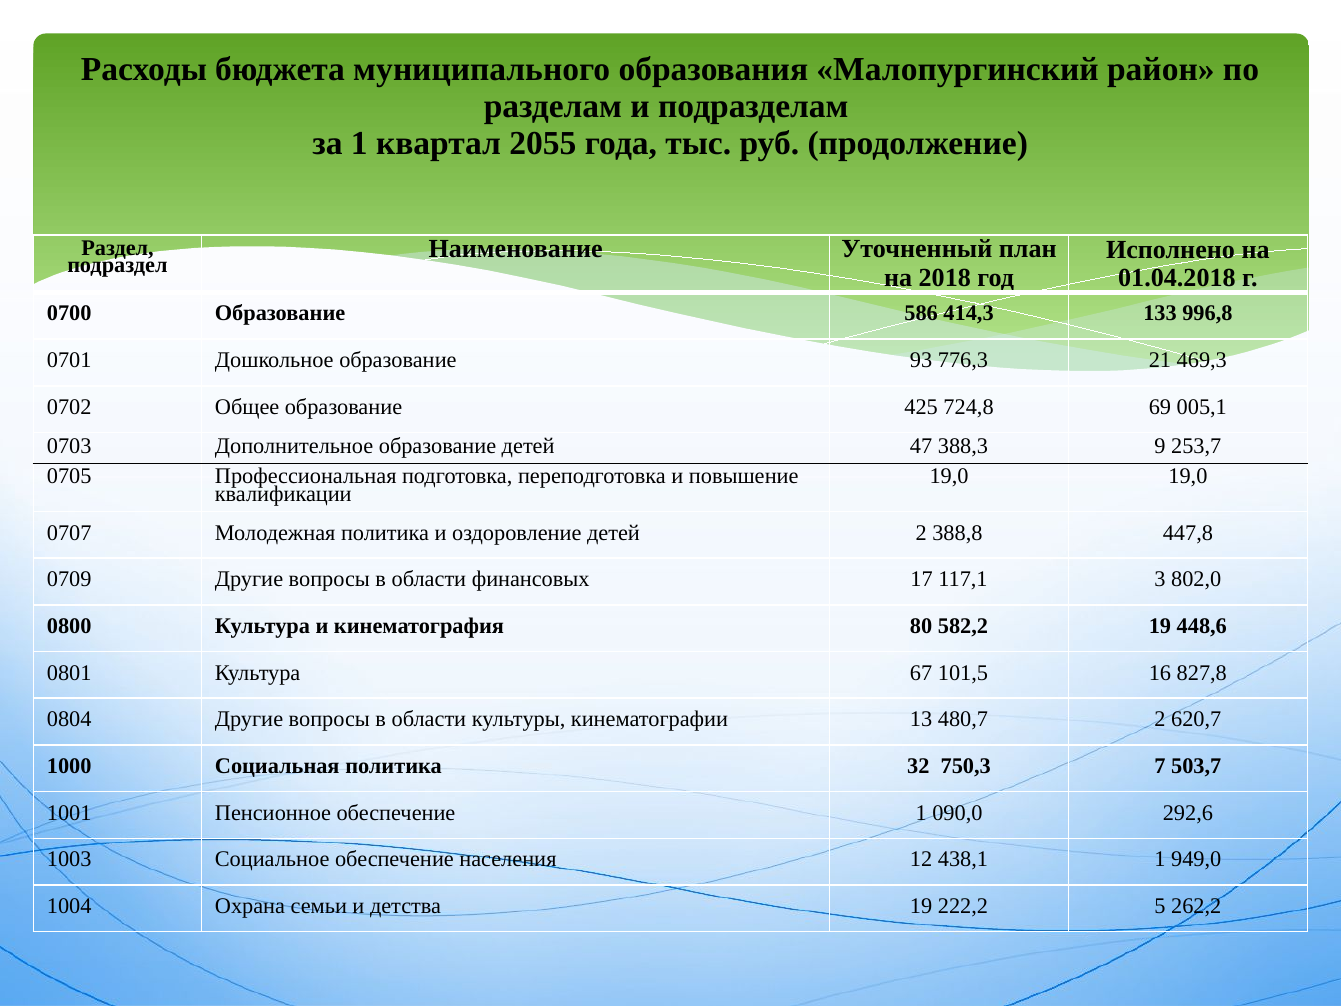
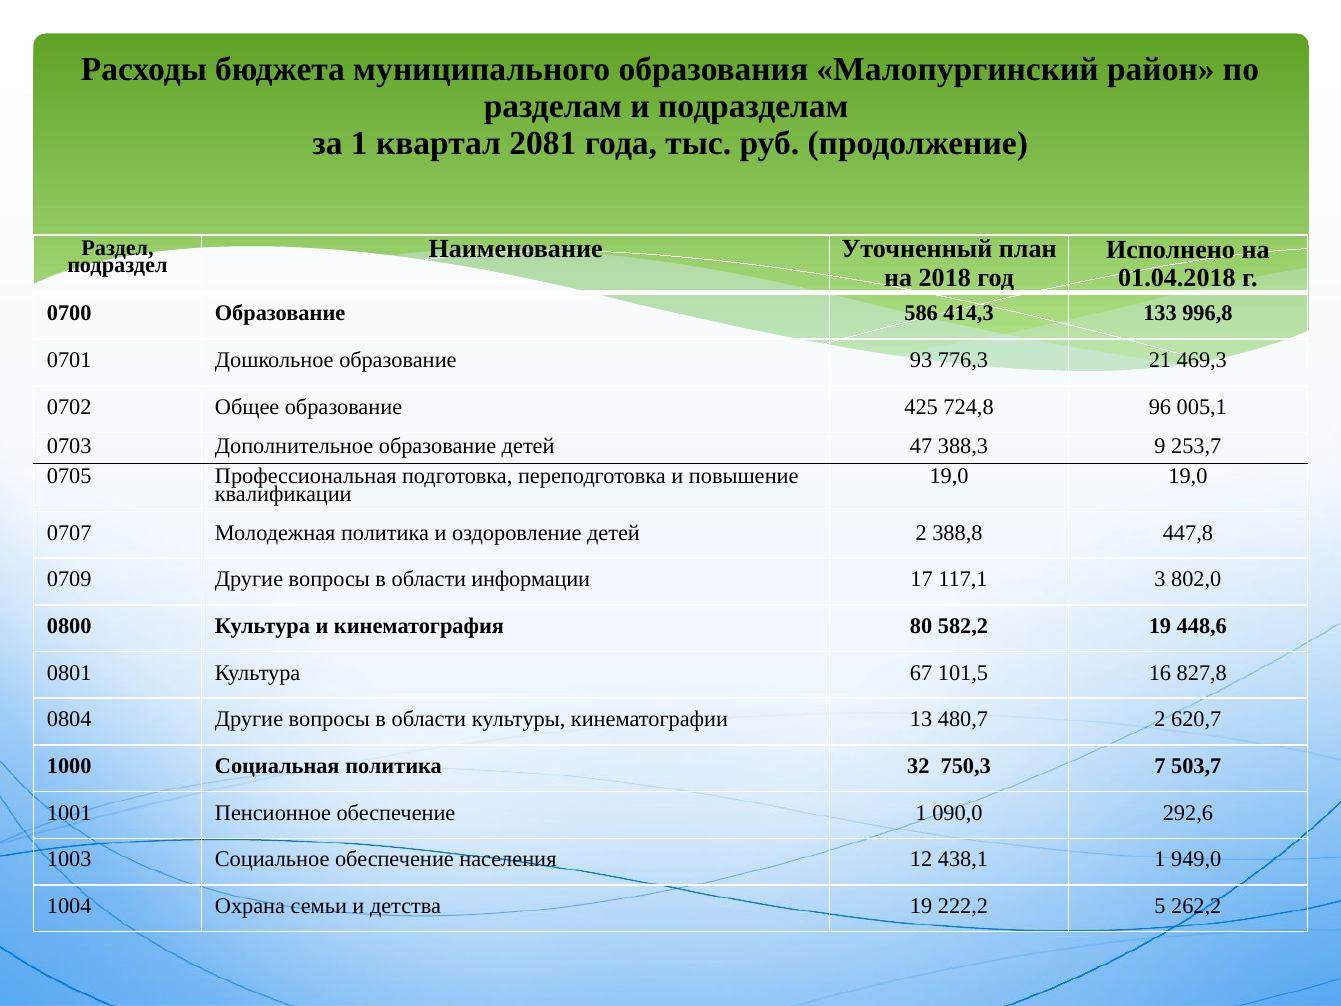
2055: 2055 -> 2081
69: 69 -> 96
финансовых: финансовых -> информации
